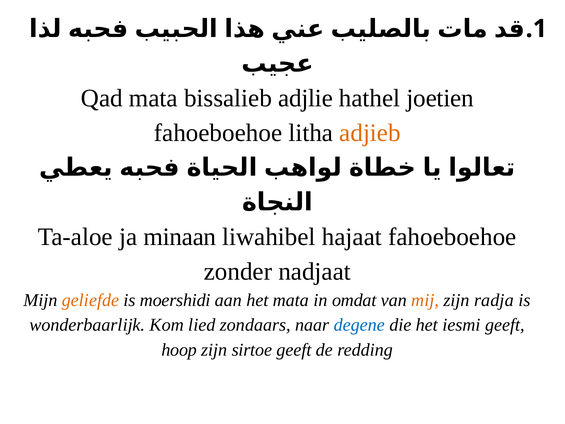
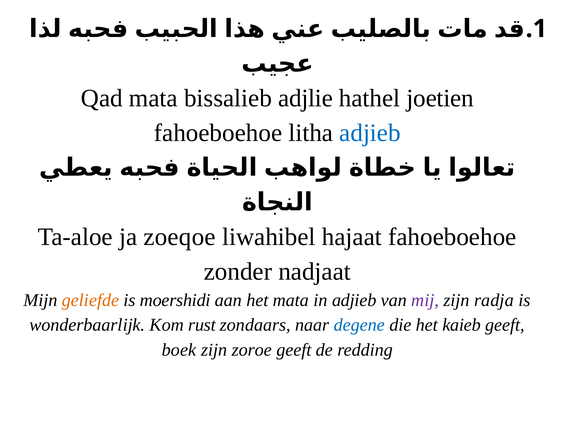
adjieb at (370, 133) colour: orange -> blue
minaan: minaan -> zoeqoe
in omdat: omdat -> adjieb
mij colour: orange -> purple
lied: lied -> rust
iesmi: iesmi -> kaieb
hoop: hoop -> boek
sirtoe: sirtoe -> zoroe
